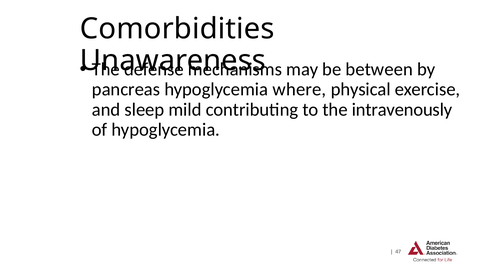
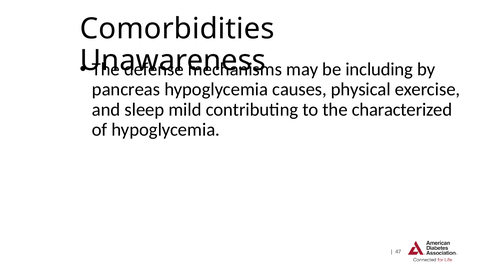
between: between -> including
where: where -> causes
intravenously: intravenously -> characterized
